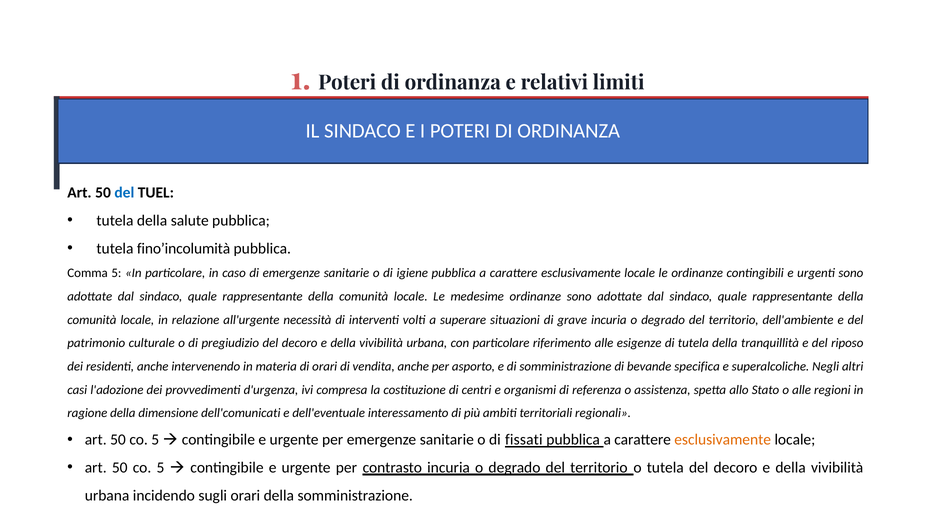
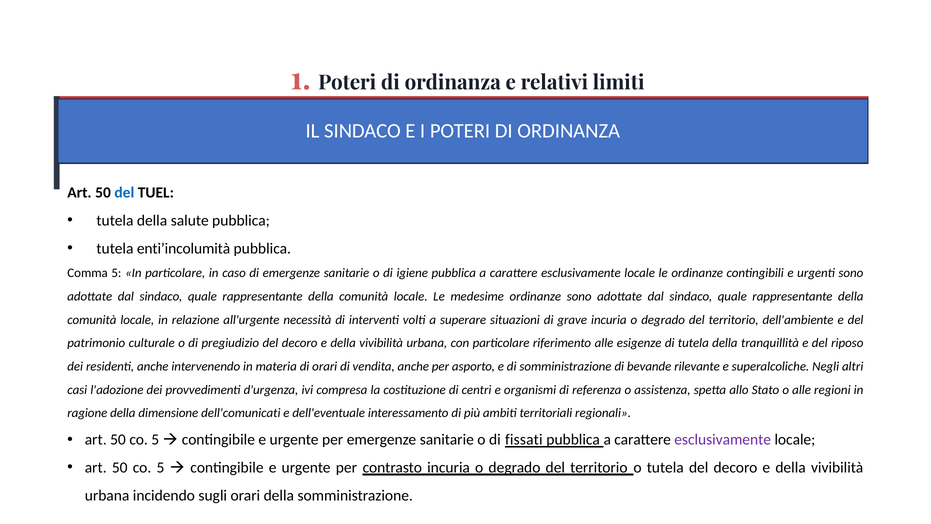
fino’incolumità: fino’incolumità -> enti’incolumità
specifica: specifica -> rilevante
esclusivamente at (723, 439) colour: orange -> purple
